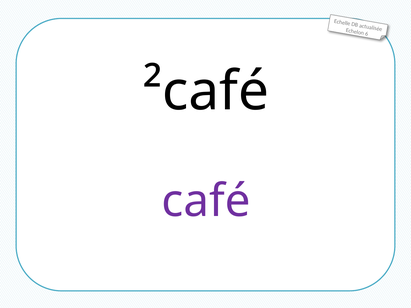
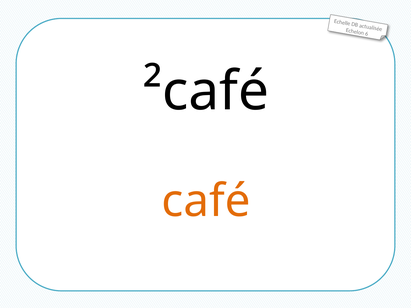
café colour: purple -> orange
